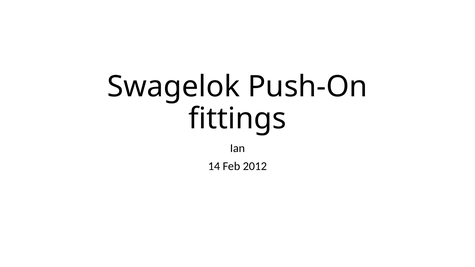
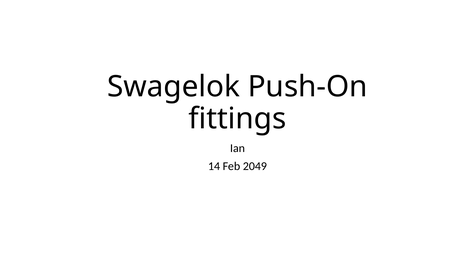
2012: 2012 -> 2049
